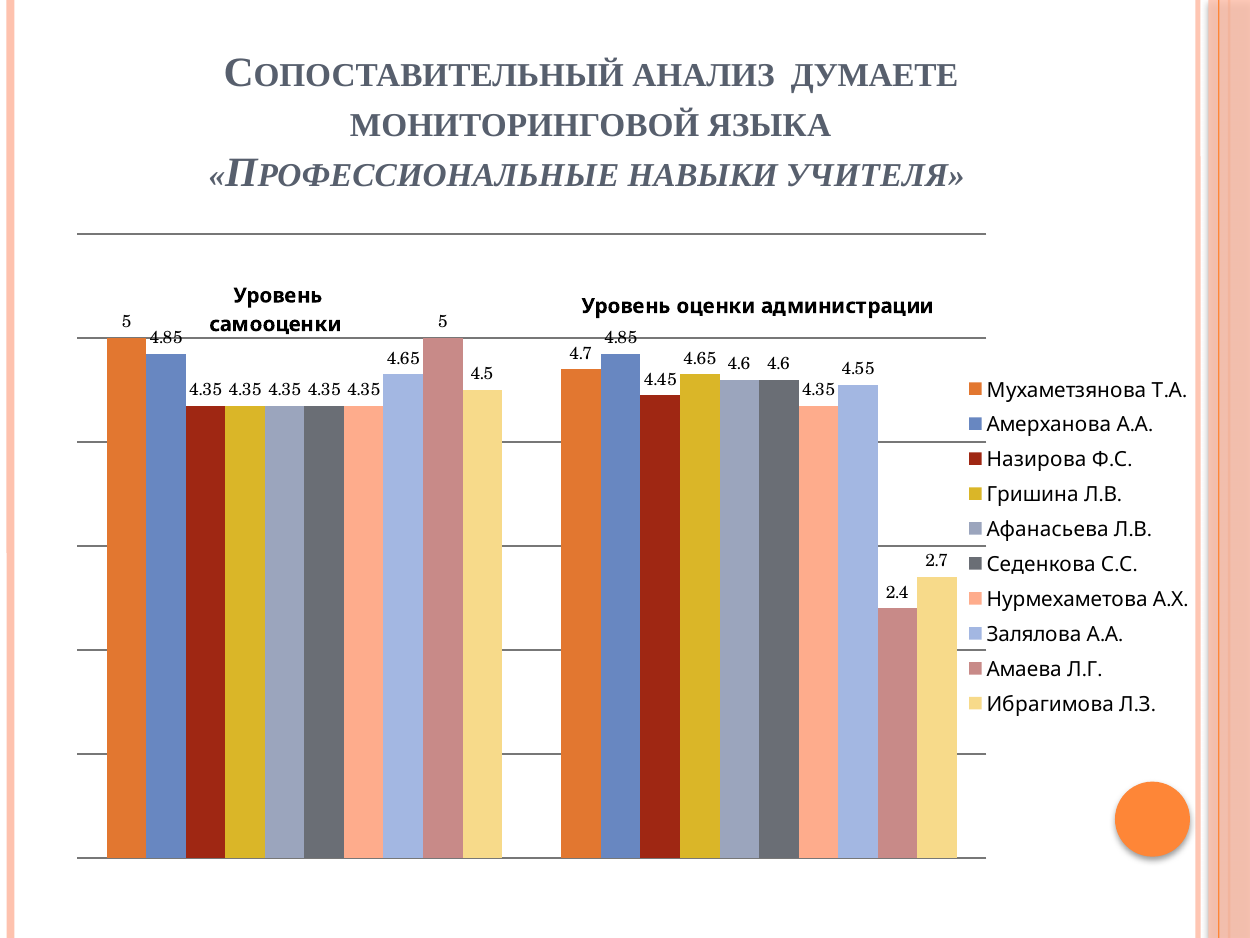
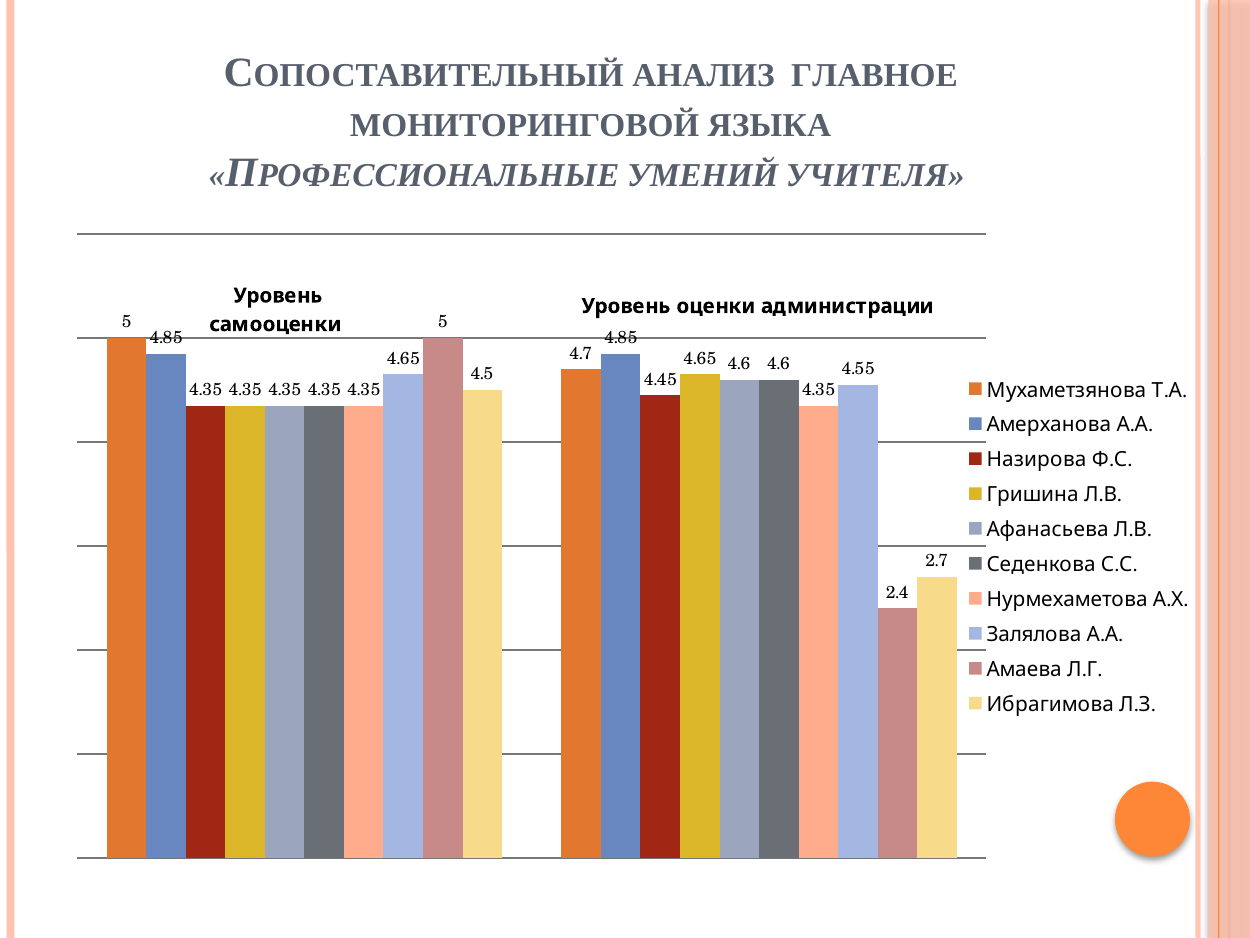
ДУМАЕТЕ: ДУМАЕТЕ -> ГЛАВНОЕ
НАВЫКИ: НАВЫКИ -> УМЕНИЙ
